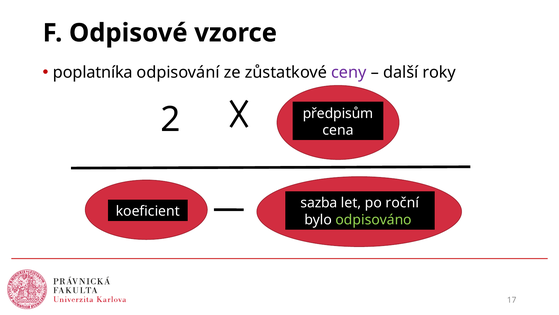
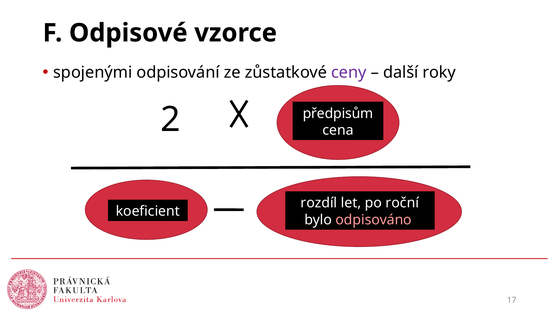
poplatníka: poplatníka -> spojenými
sazba: sazba -> rozdíl
odpisováno colour: light green -> pink
